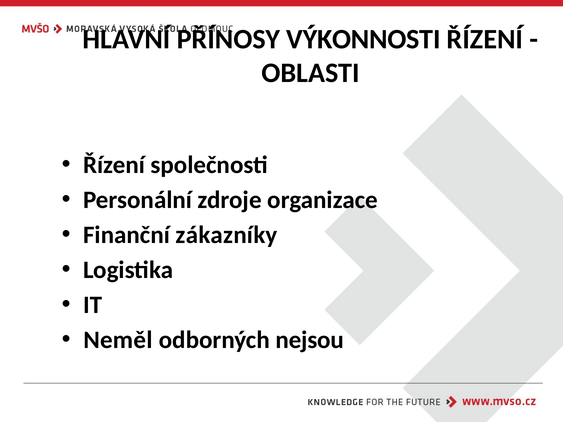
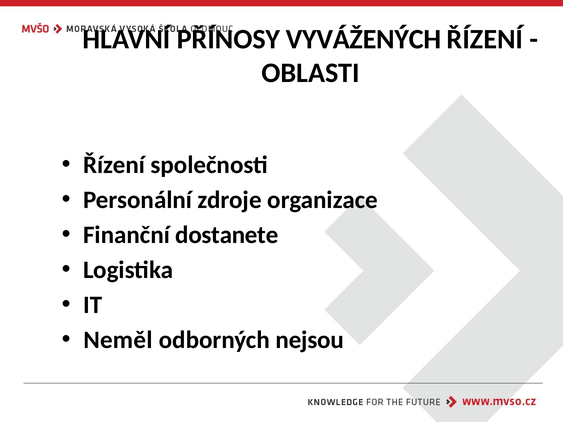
VÝKONNOSTI: VÝKONNOSTI -> VYVÁŽENÝCH
zákazníky: zákazníky -> dostanete
